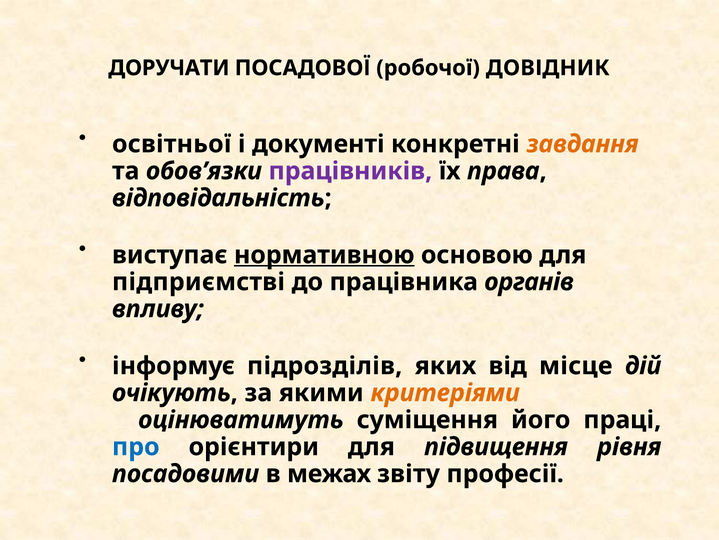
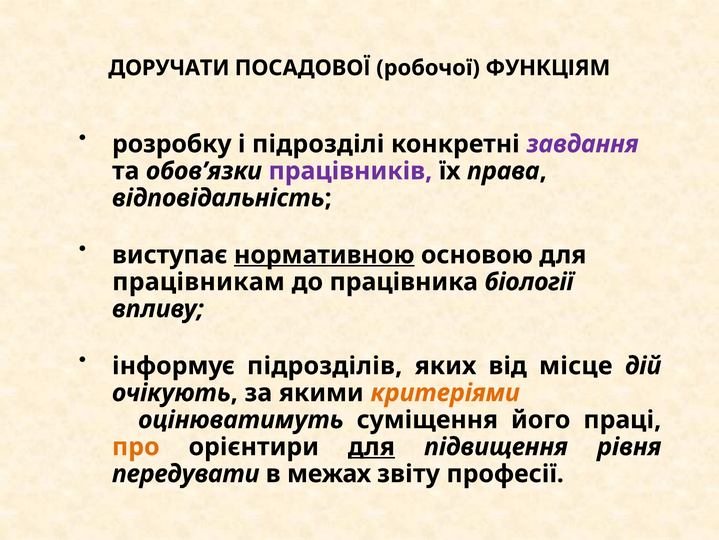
ДОВІДНИК: ДОВІДНИК -> ФУНКЦІЯМ
освітньої: освітньої -> розробку
документі: документі -> підрозділі
завдання colour: orange -> purple
підприємстві: підприємстві -> працівникам
органів: органів -> біології
про colour: blue -> orange
для at (371, 446) underline: none -> present
посадовими: посадовими -> передувати
